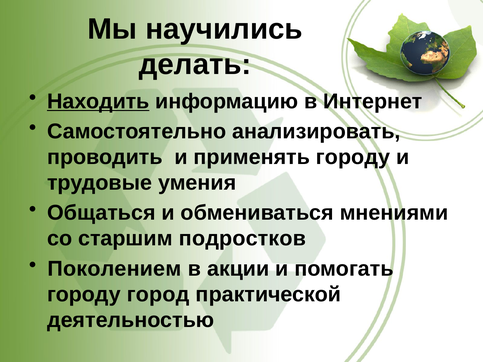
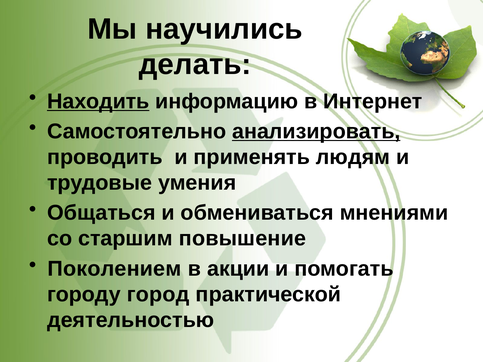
анализировать underline: none -> present
применять городу: городу -> людям
подростков: подростков -> повышение
